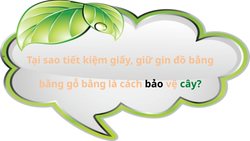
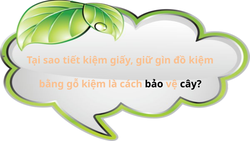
đồ bằng: bằng -> kiệm
gỗ bằng: bằng -> kiệm
cây colour: green -> black
